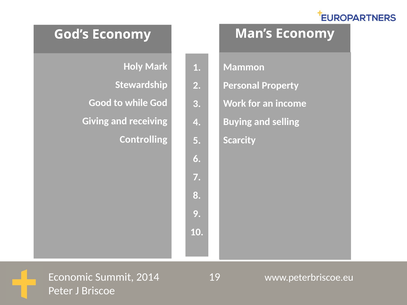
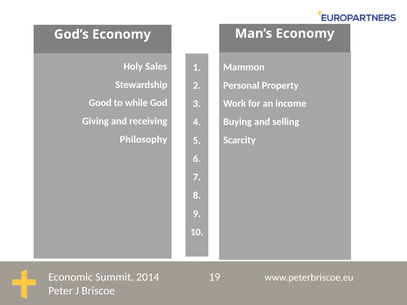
Mark: Mark -> Sales
Controlling: Controlling -> Philosophy
